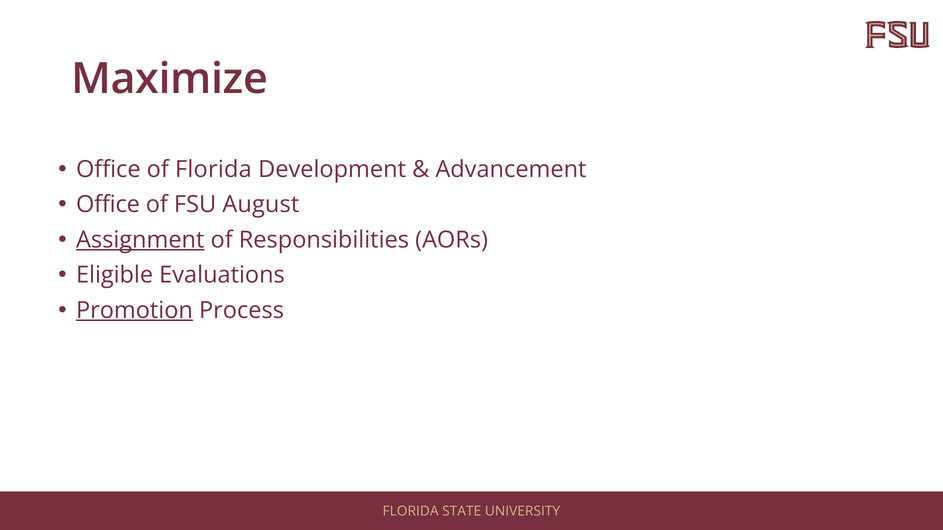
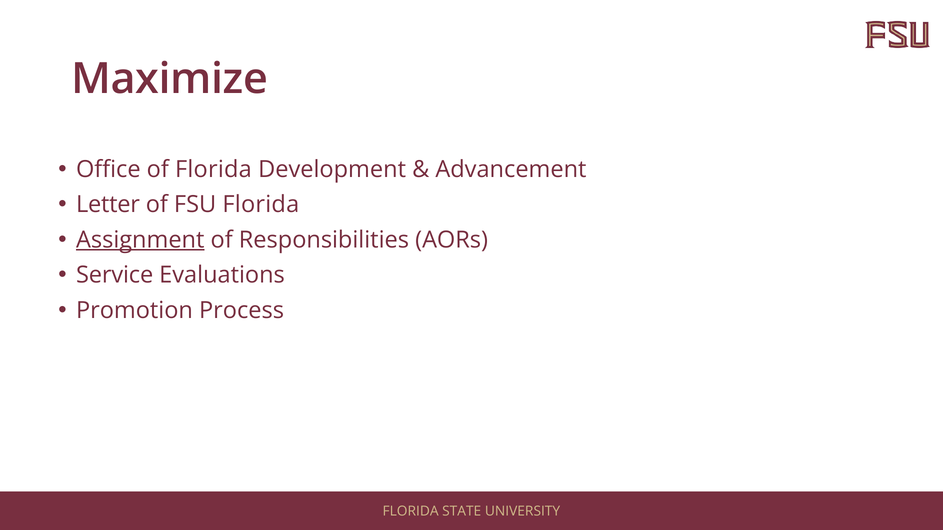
Office at (108, 205): Office -> Letter
FSU August: August -> Florida
Eligible: Eligible -> Service
Promotion underline: present -> none
